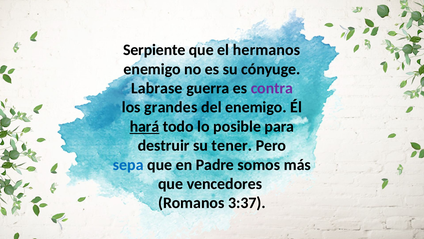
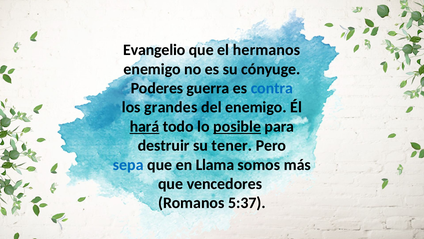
Serpiente: Serpiente -> Evangelio
Labrase: Labrase -> Poderes
contra colour: purple -> blue
posible underline: none -> present
Padre: Padre -> Llama
3:37: 3:37 -> 5:37
